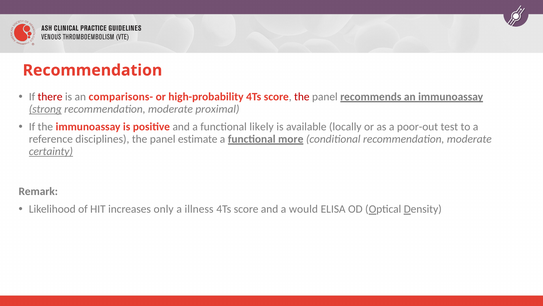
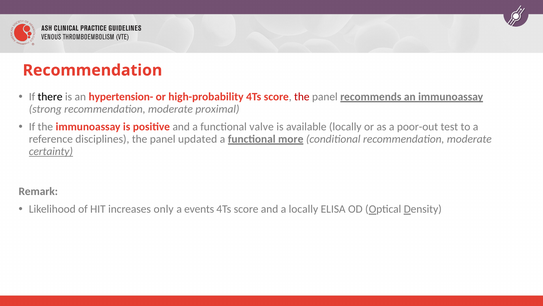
there colour: red -> black
comparisons-: comparisons- -> hypertension-
strong underline: present -> none
likely: likely -> valve
estimate: estimate -> updated
illness: illness -> events
a would: would -> locally
